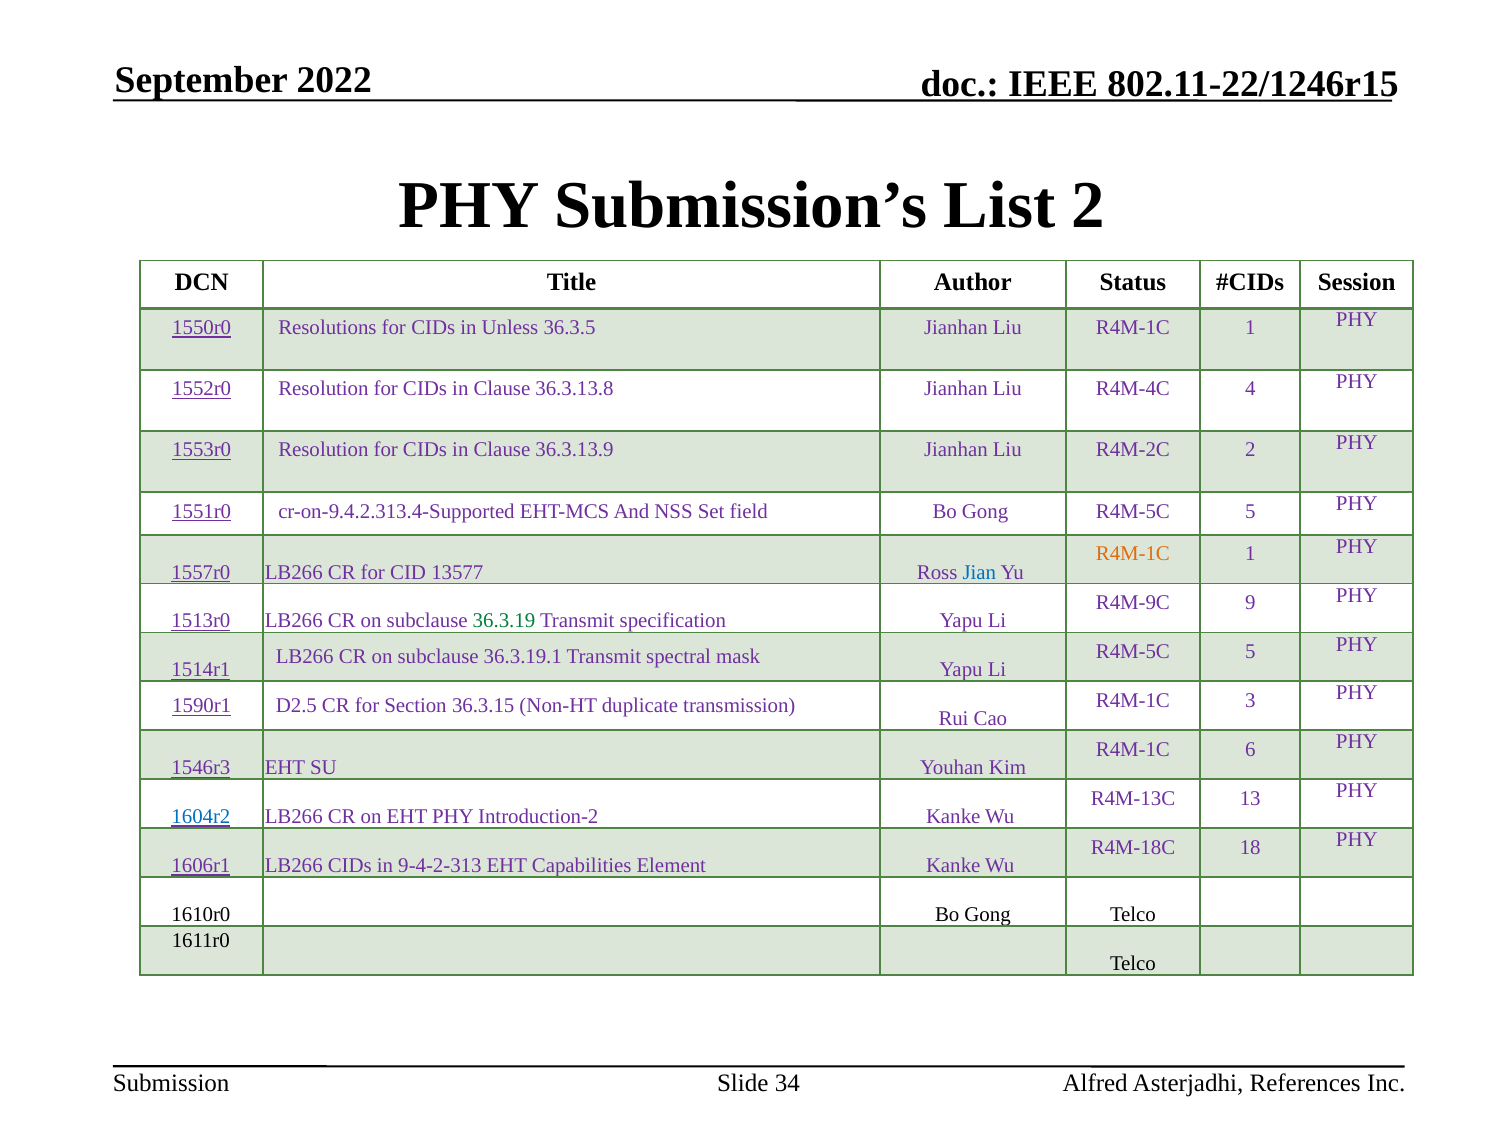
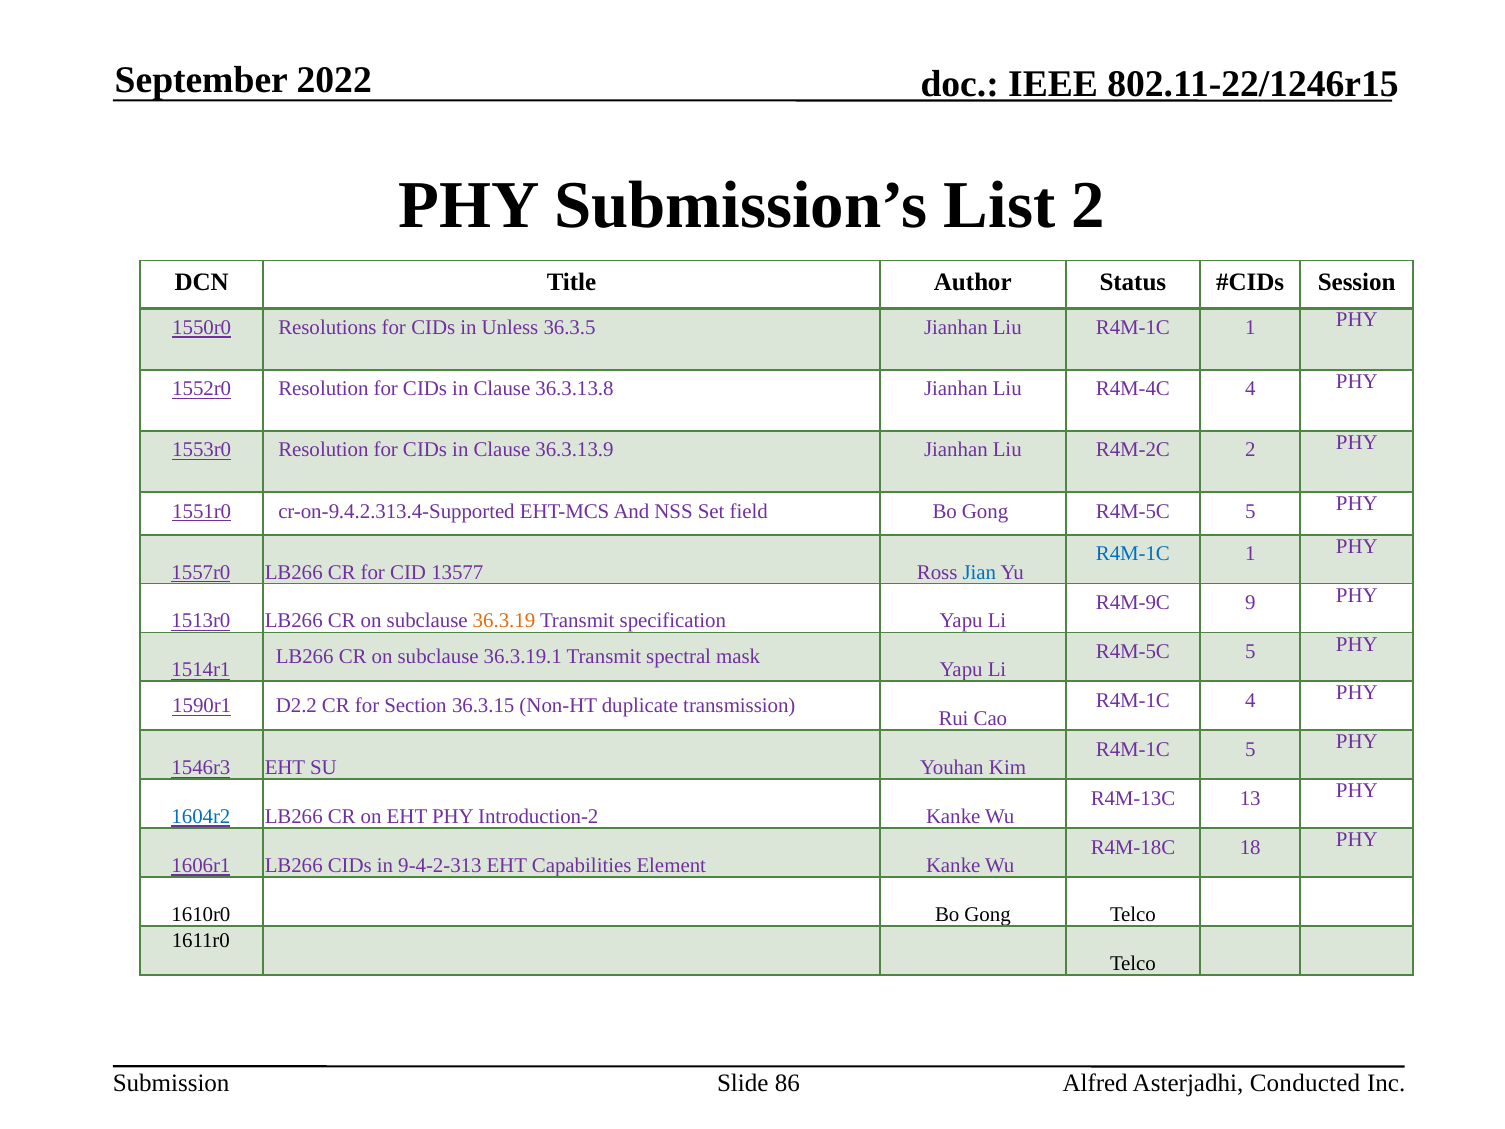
R4M-1C at (1133, 554) colour: orange -> blue
36.3.19 colour: green -> orange
R4M-1C 3: 3 -> 4
D2.5: D2.5 -> D2.2
R4M-1C 6: 6 -> 5
34: 34 -> 86
References: References -> Conducted
